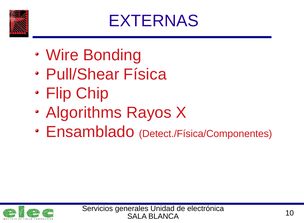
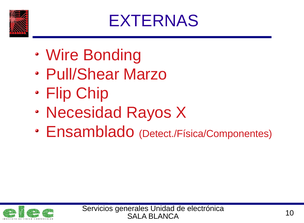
Física: Física -> Marzo
Algorithms: Algorithms -> Necesidad
